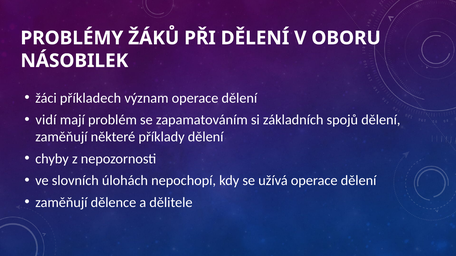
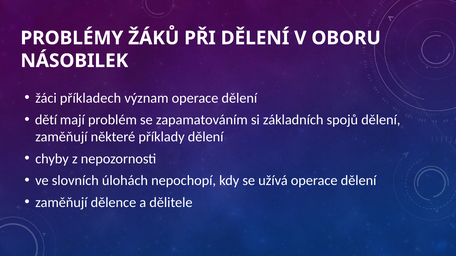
vidí: vidí -> dětí
